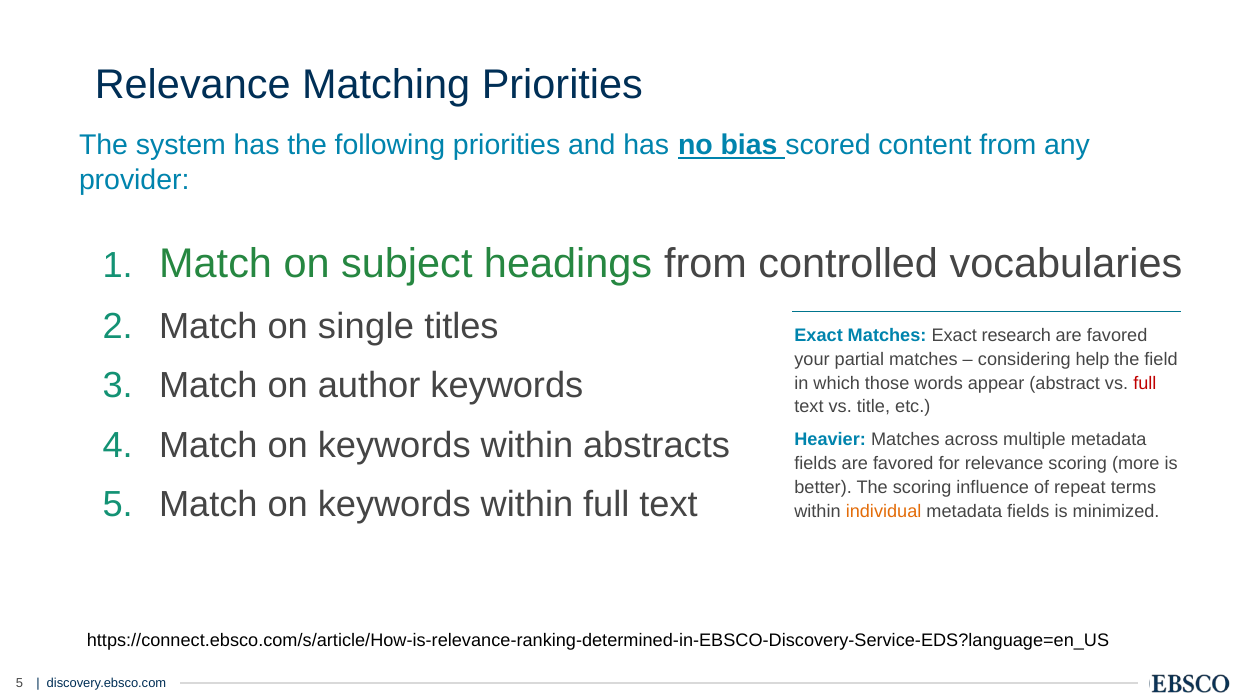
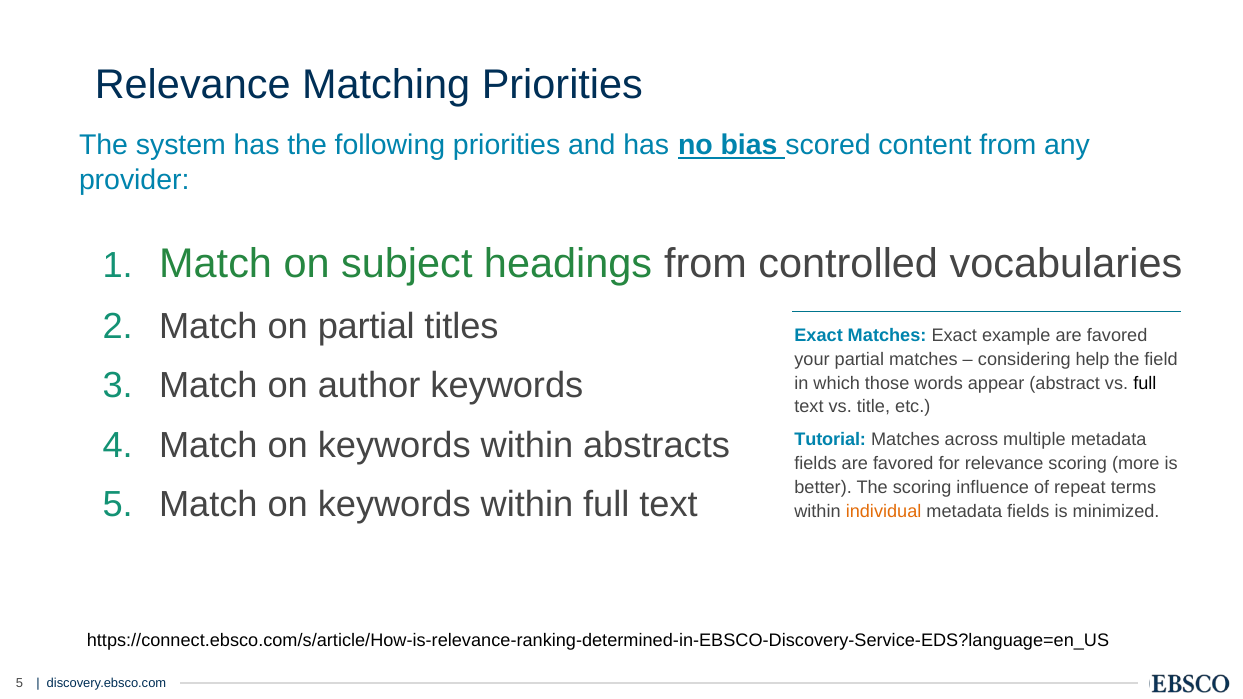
on single: single -> partial
research: research -> example
full at (1145, 383) colour: red -> black
Heavier: Heavier -> Tutorial
